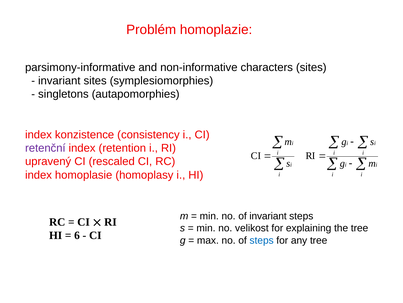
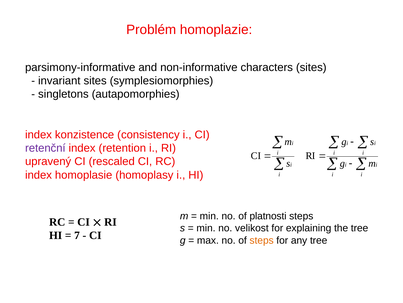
of invariant: invariant -> platnosti
6: 6 -> 7
steps at (262, 240) colour: blue -> orange
